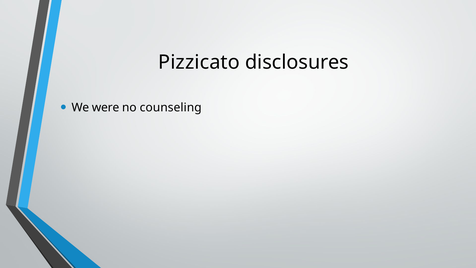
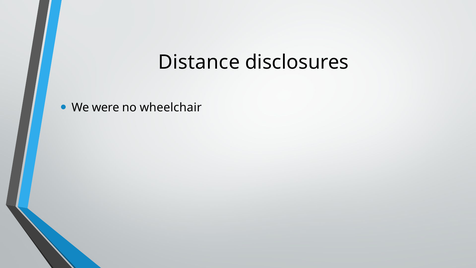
Pizzicato: Pizzicato -> Distance
counseling: counseling -> wheelchair
